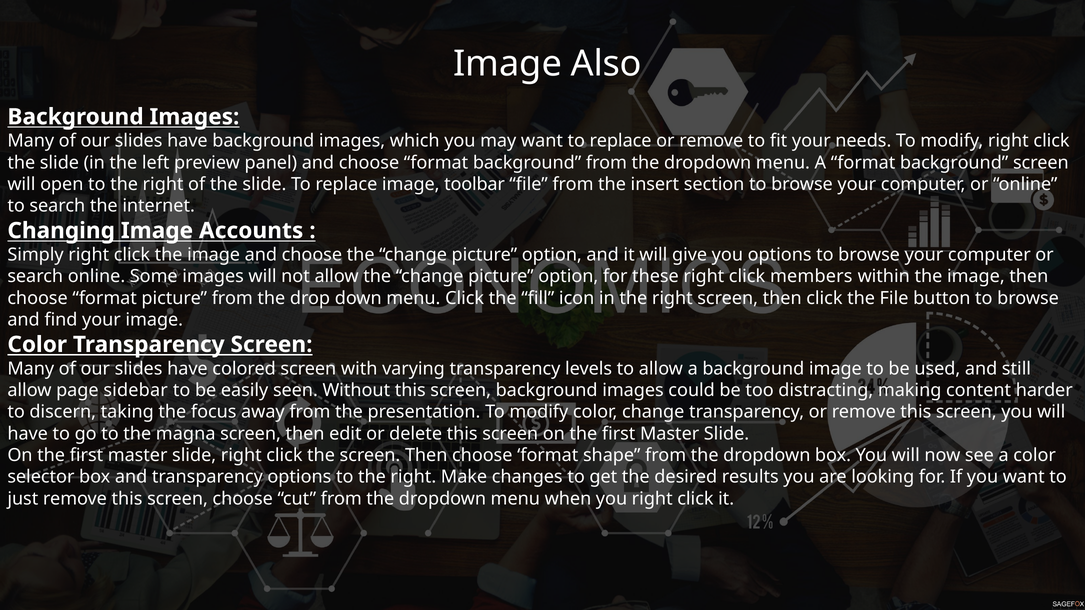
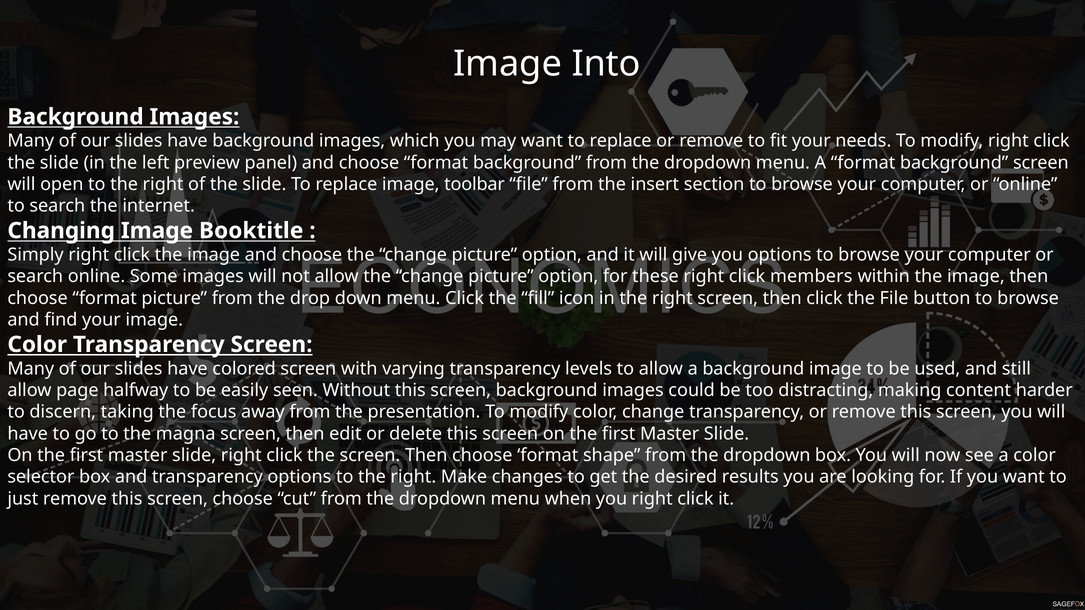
Also: Also -> Into
Accounts: Accounts -> Booktitle
sidebar: sidebar -> halfway
